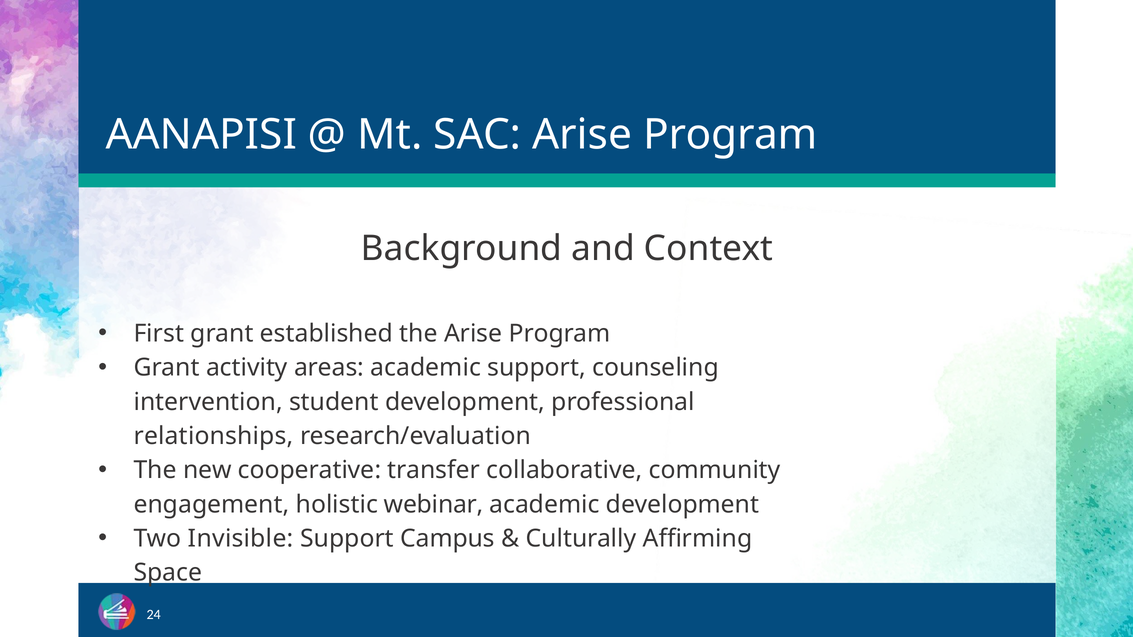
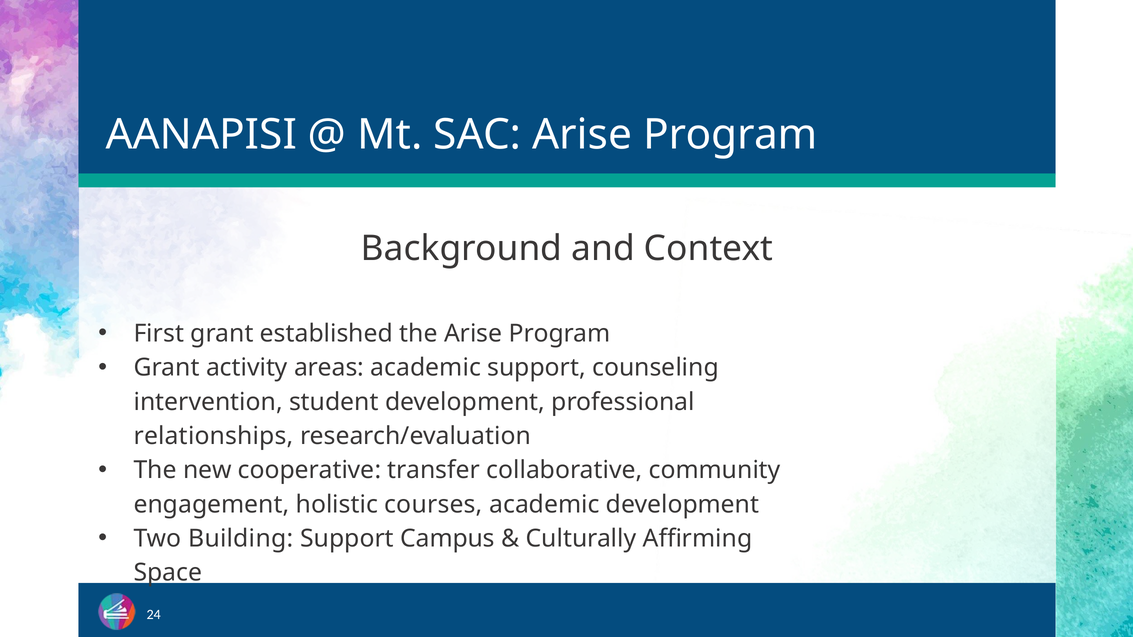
webinar: webinar -> courses
Invisible: Invisible -> Building
